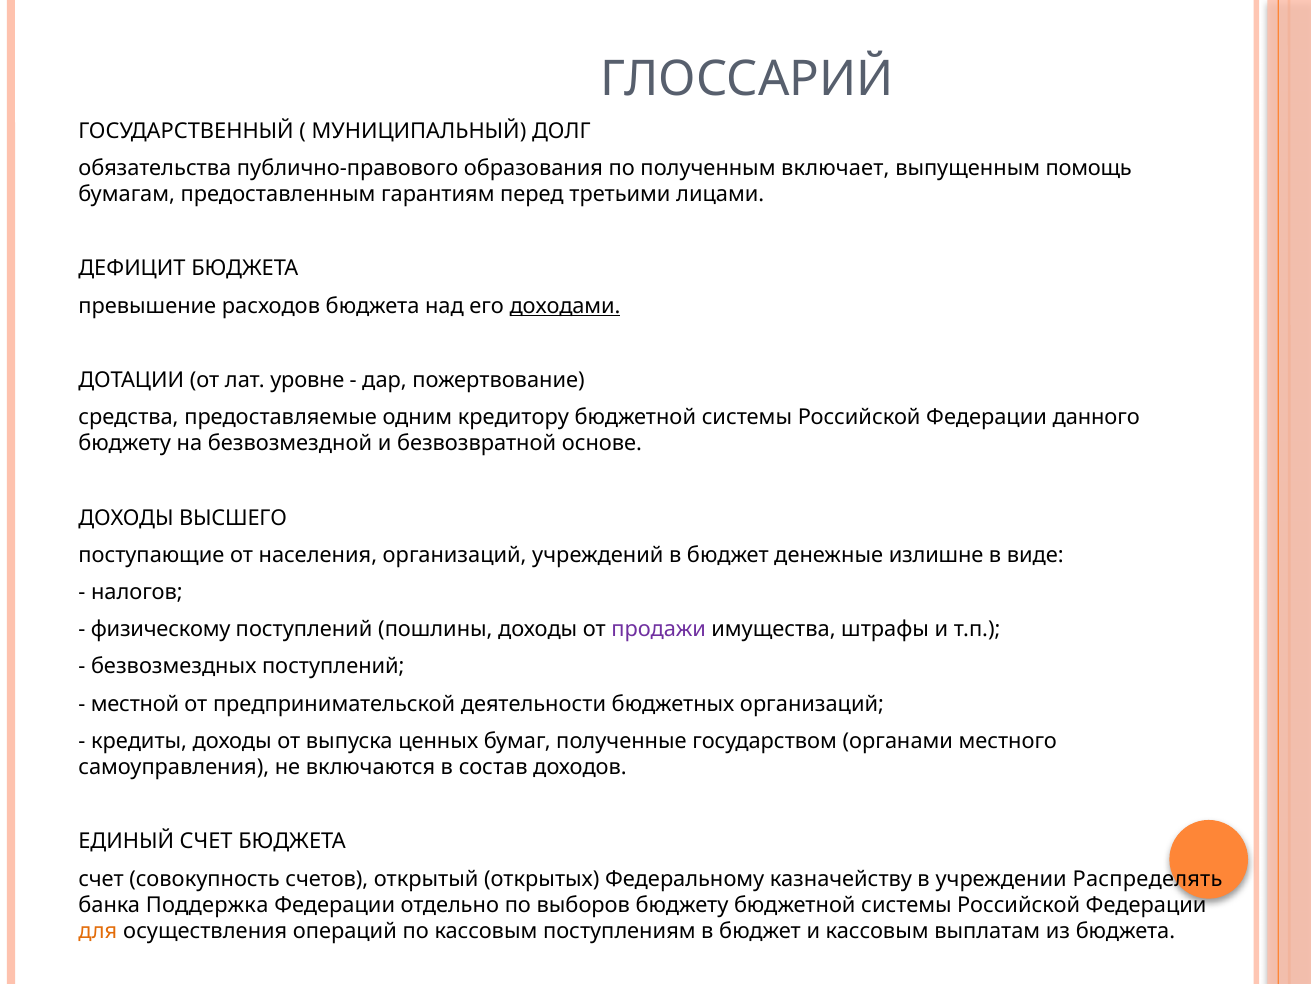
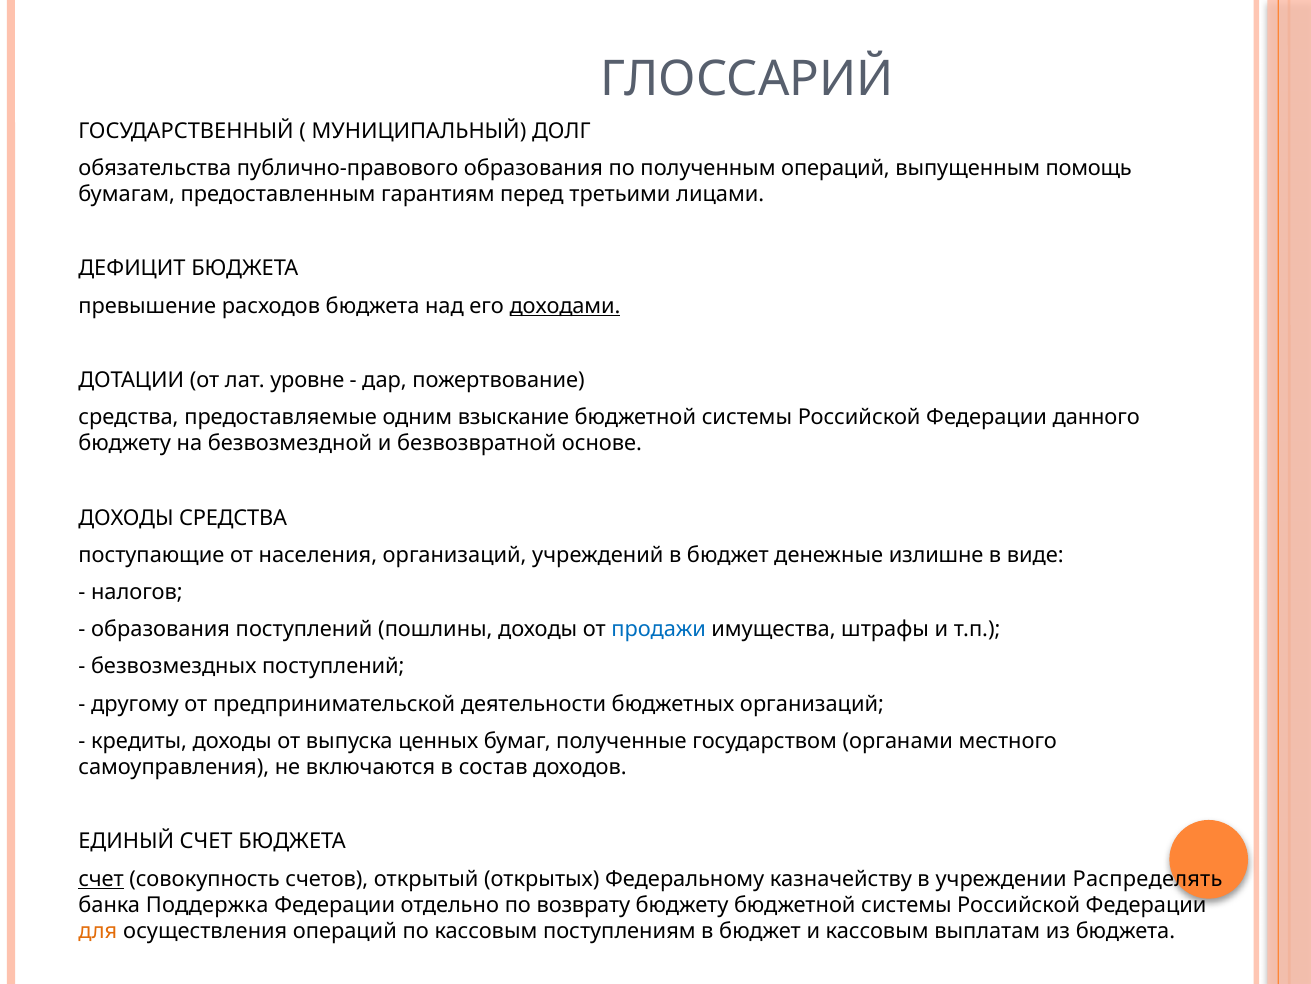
полученным включает: включает -> операций
кредитору: кредитору -> взыскание
ДОХОДЫ ВЫСШЕГО: ВЫСШЕГО -> СРЕДСТВА
физическому at (161, 629): физическому -> образования
продажи colour: purple -> blue
местной: местной -> другому
cчет underline: none -> present
выборов: выборов -> возврату
